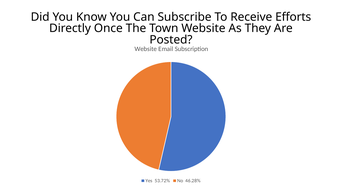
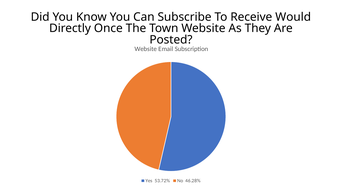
Efforts: Efforts -> Would
